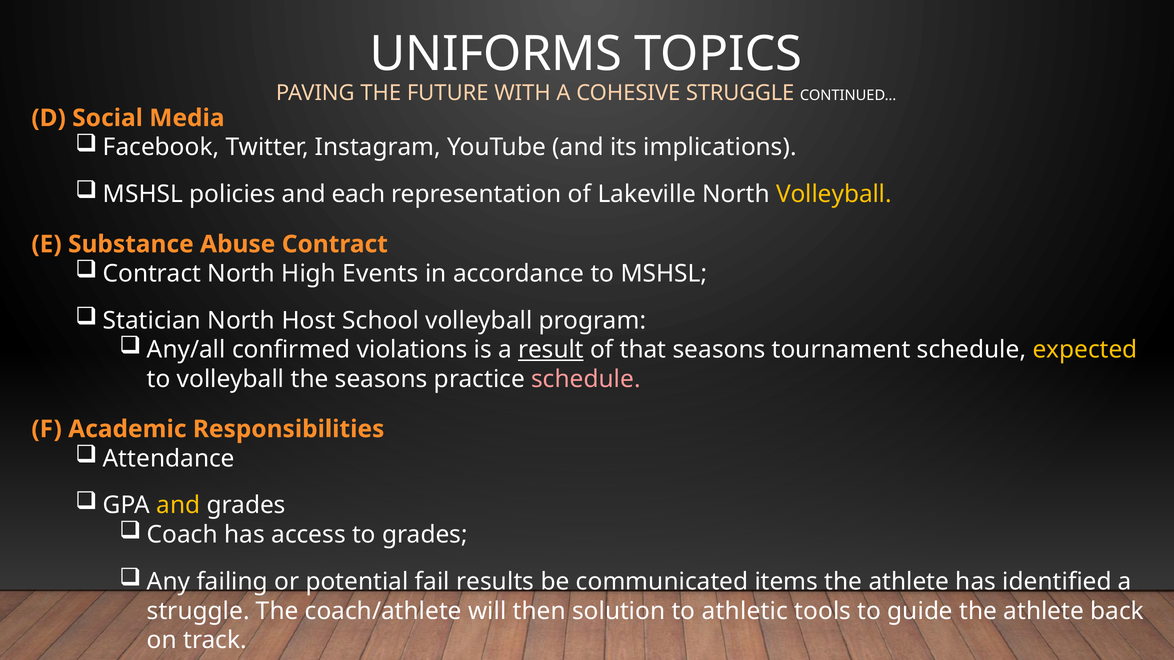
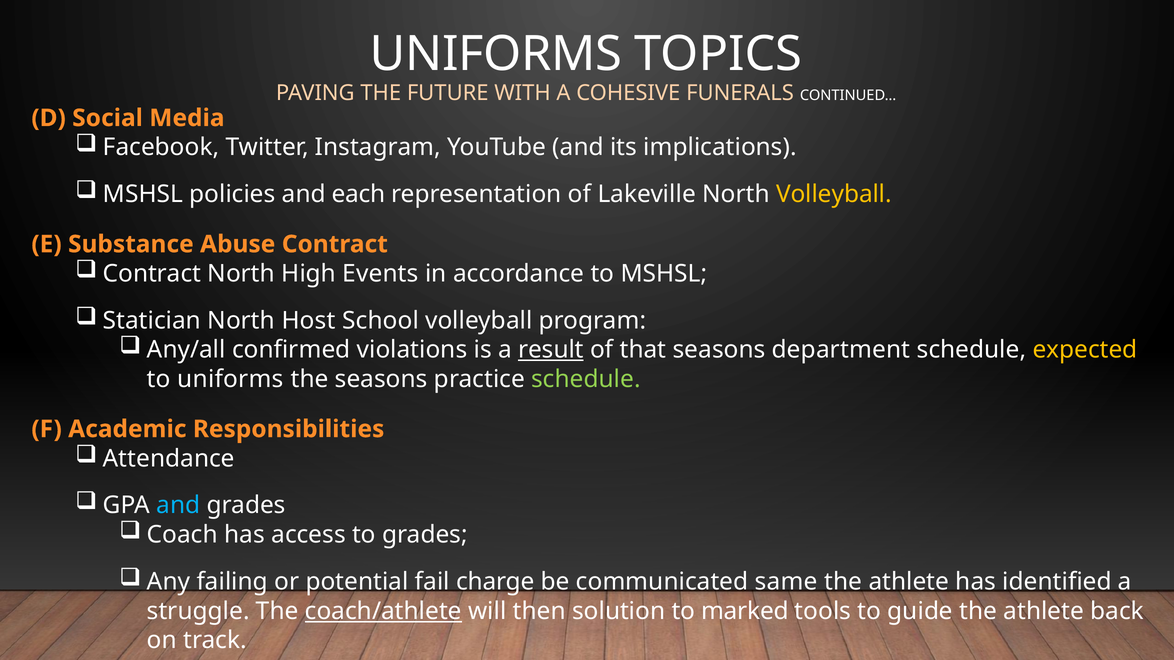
COHESIVE STRUGGLE: STRUGGLE -> FUNERALS
tournament: tournament -> department
to volleyball: volleyball -> uniforms
schedule at (586, 379) colour: pink -> light green
and at (178, 506) colour: yellow -> light blue
results: results -> charge
items: items -> same
coach/athlete underline: none -> present
athletic: athletic -> marked
